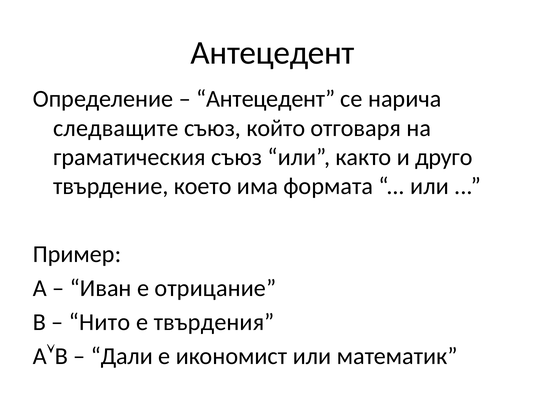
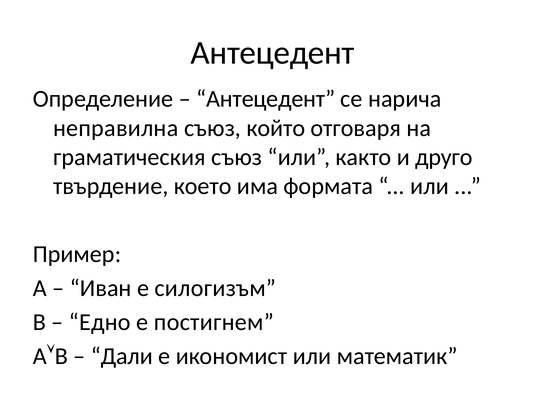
следващите: следващите -> неправилна
отрицание: отрицание -> силогизъм
Нито: Нито -> Едно
твърдения: твърдения -> постигнем
